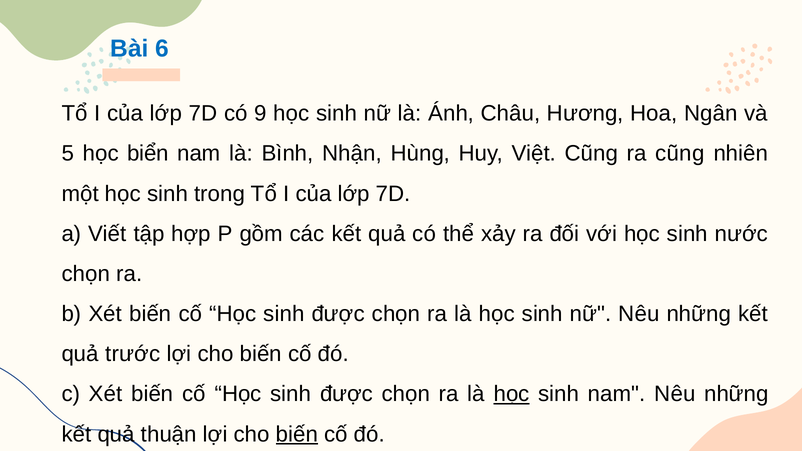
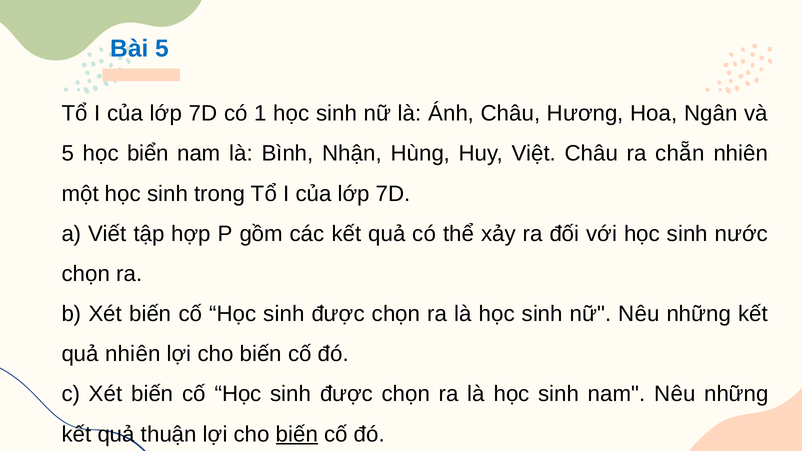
Bài 6: 6 -> 5
9: 9 -> 1
Việt Cũng: Cũng -> Châu
ra cũng: cũng -> chẵn
quả trước: trước -> nhiên
học at (512, 394) underline: present -> none
